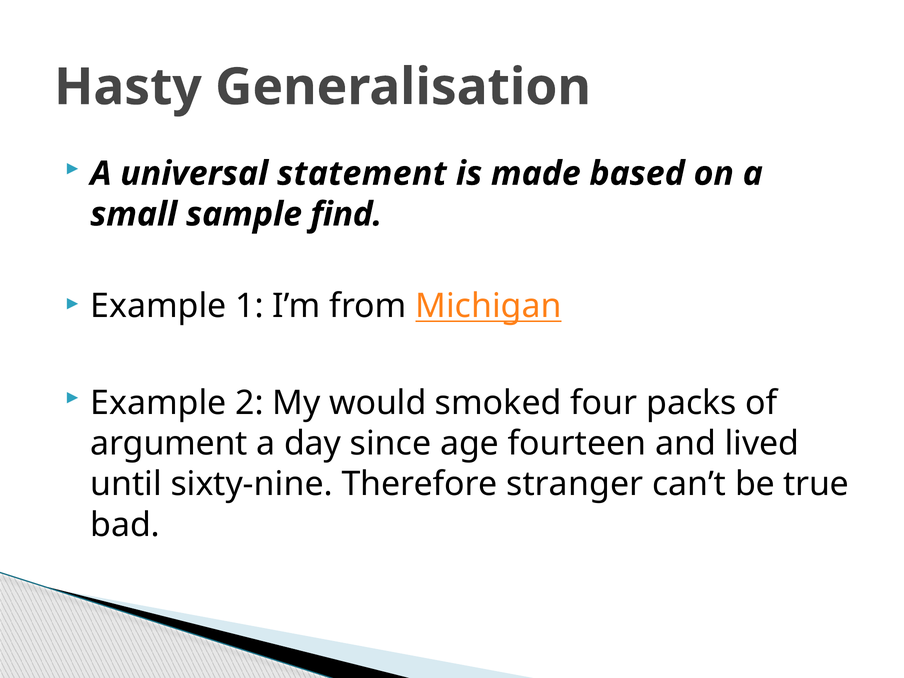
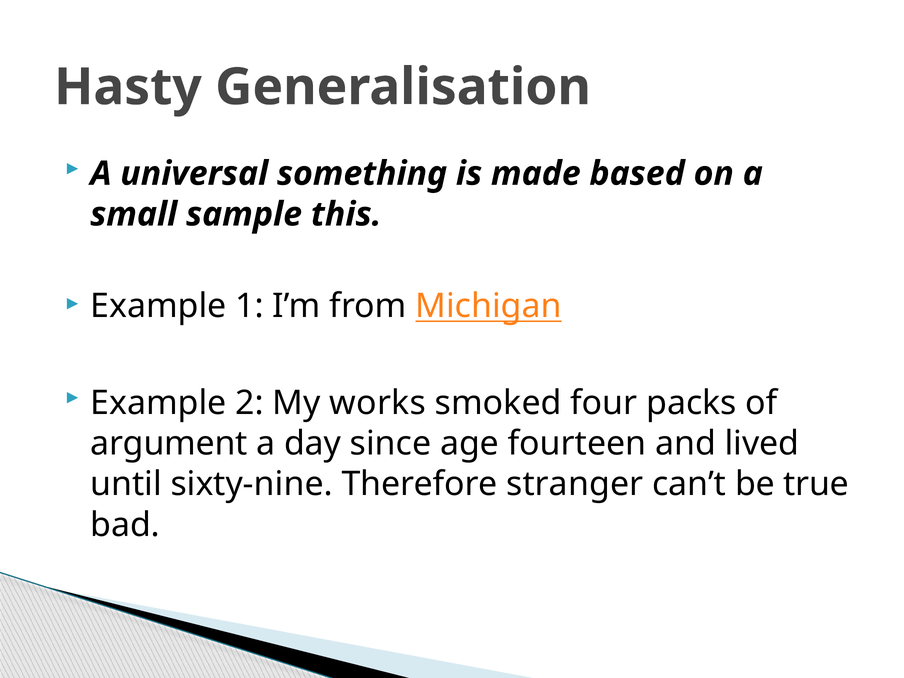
statement: statement -> something
find: find -> this
would: would -> works
